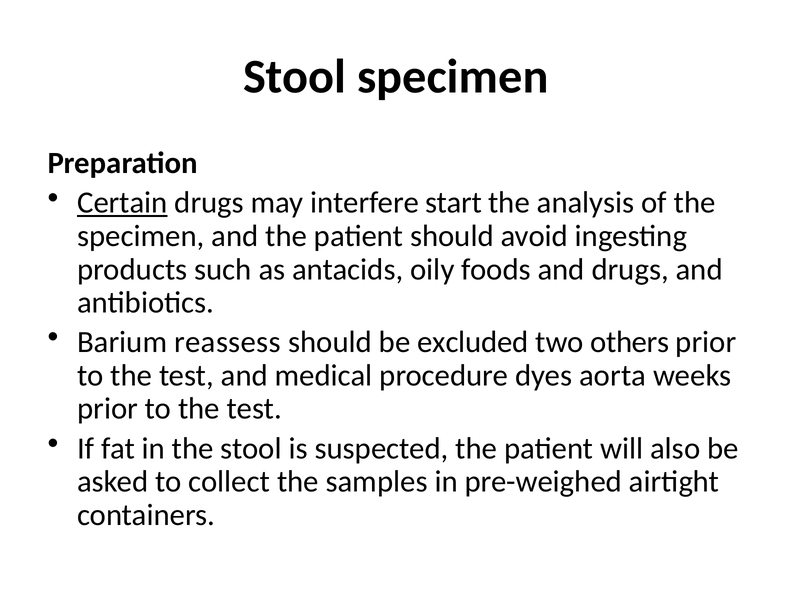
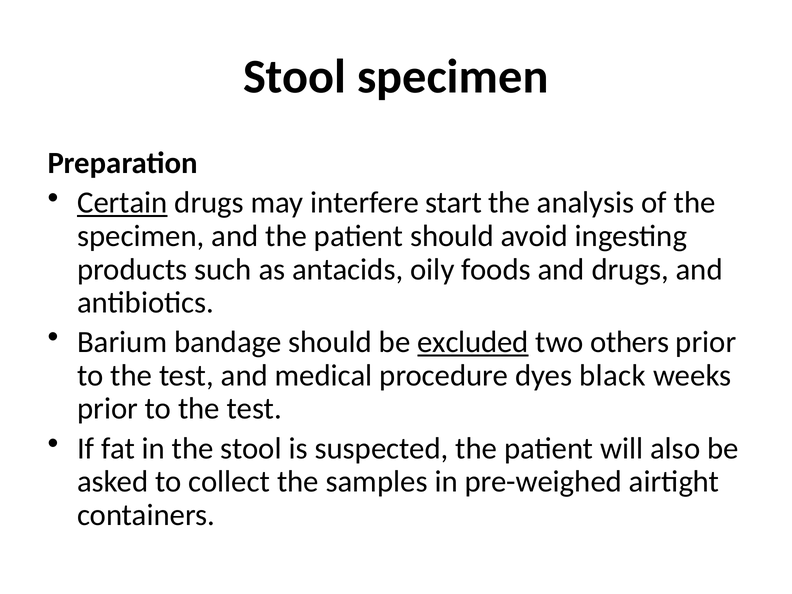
reassess: reassess -> bandage
excluded underline: none -> present
aorta: aorta -> black
